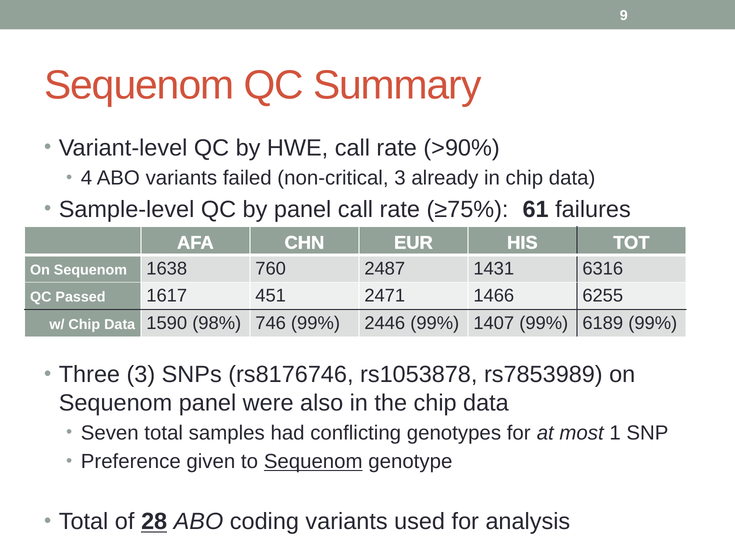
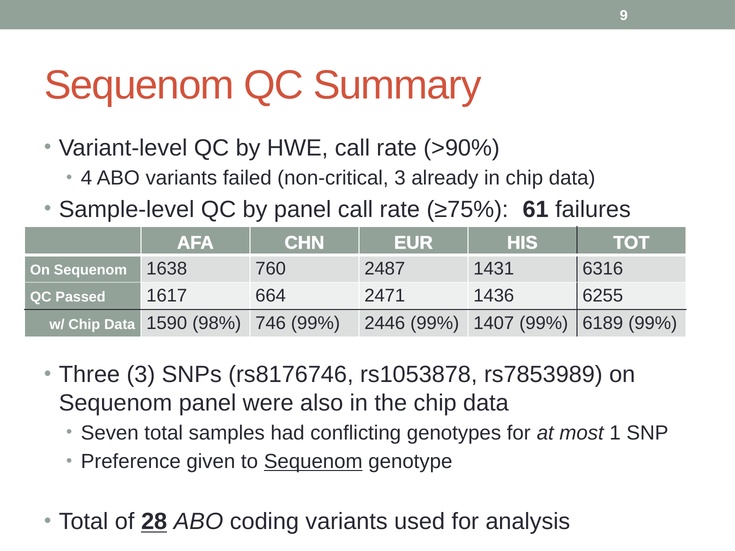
451: 451 -> 664
1466: 1466 -> 1436
